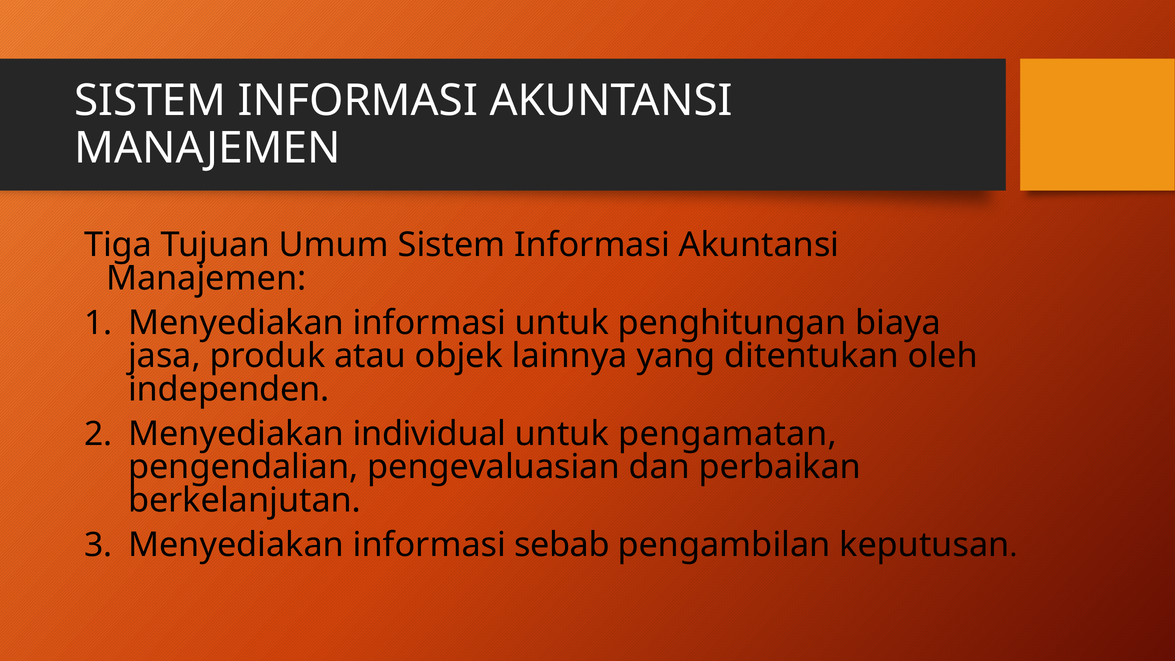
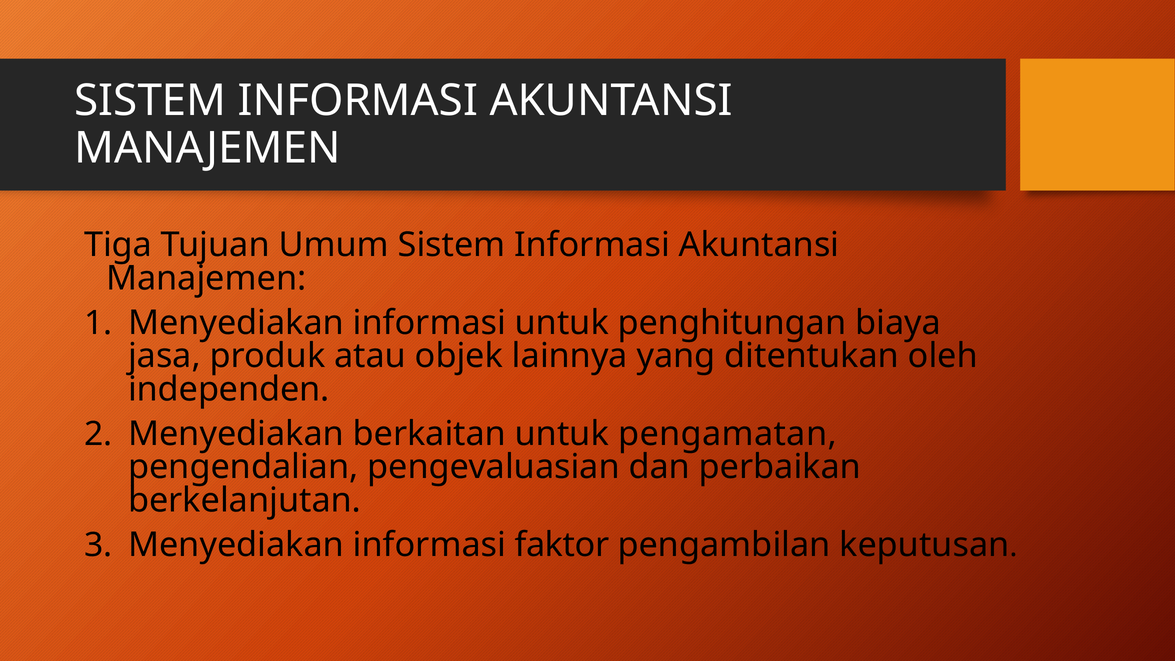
individual: individual -> berkaitan
sebab: sebab -> faktor
